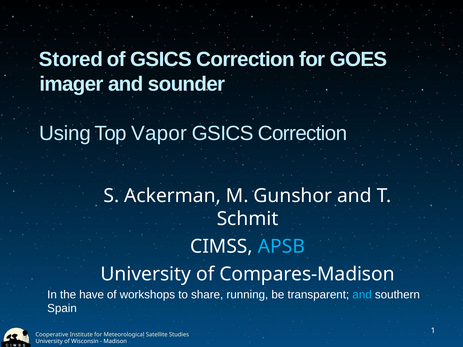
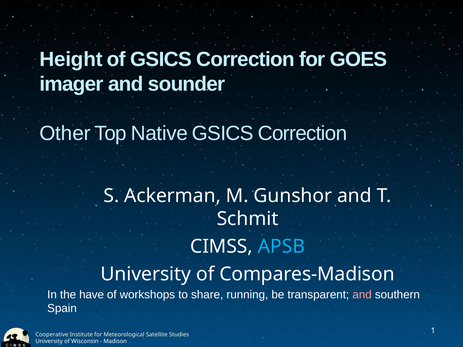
Stored: Stored -> Height
Using: Using -> Other
Vapor: Vapor -> Native
and at (362, 295) colour: light blue -> pink
